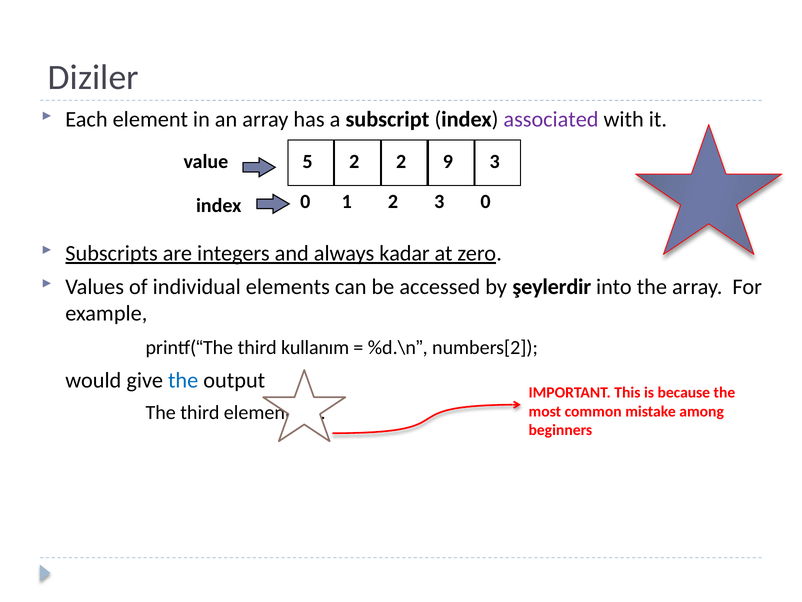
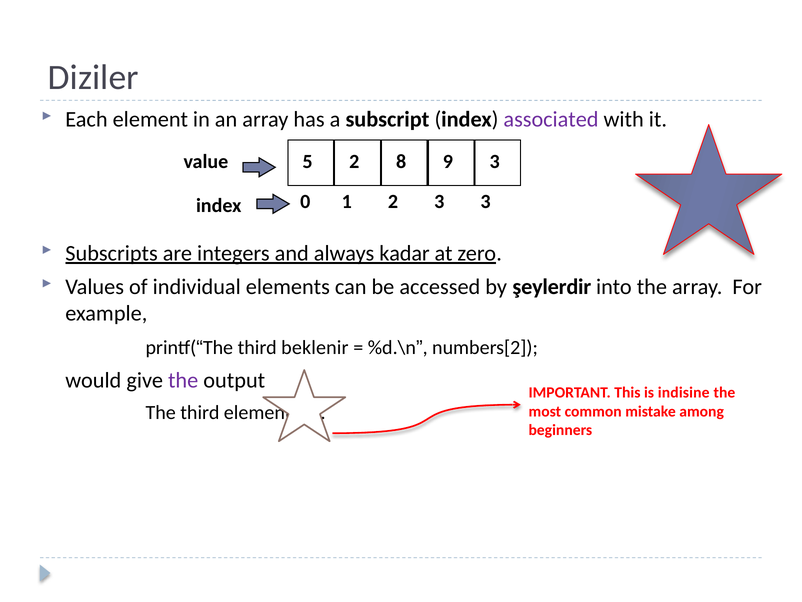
2 2: 2 -> 8
3 0: 0 -> 3
kullanım: kullanım -> beklenir
the at (183, 380) colour: blue -> purple
because: because -> indisine
